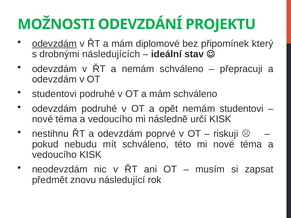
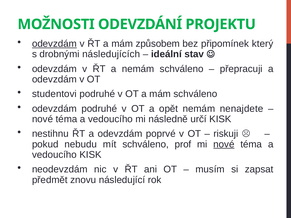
diplomové: diplomové -> způsobem
nemám studentovi: studentovi -> nenajdete
této: této -> prof
nové at (224, 144) underline: none -> present
